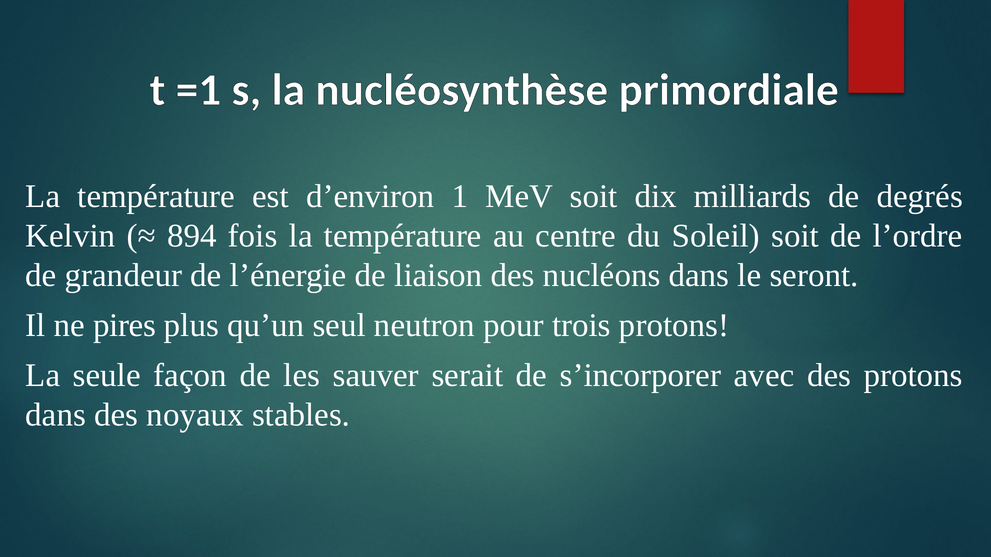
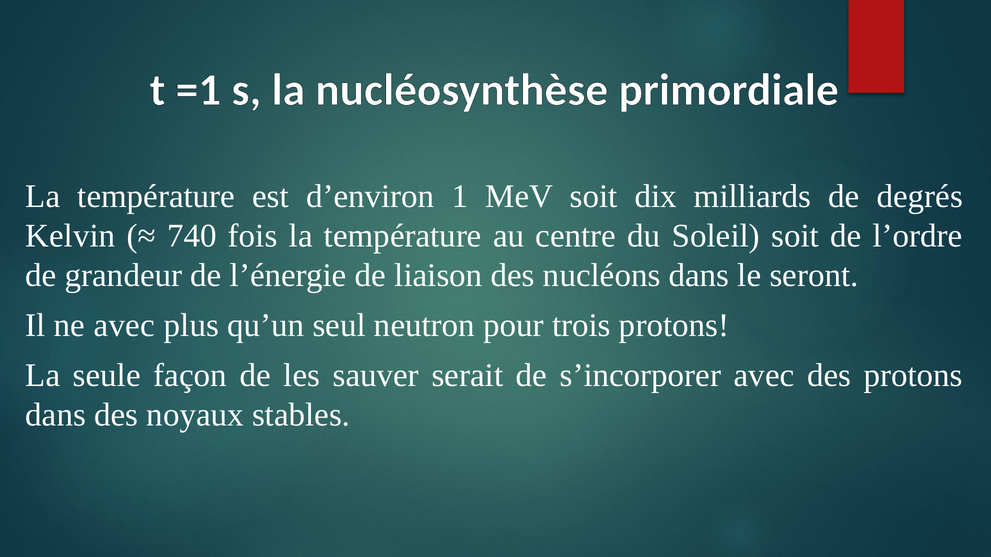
894: 894 -> 740
ne pires: pires -> avec
